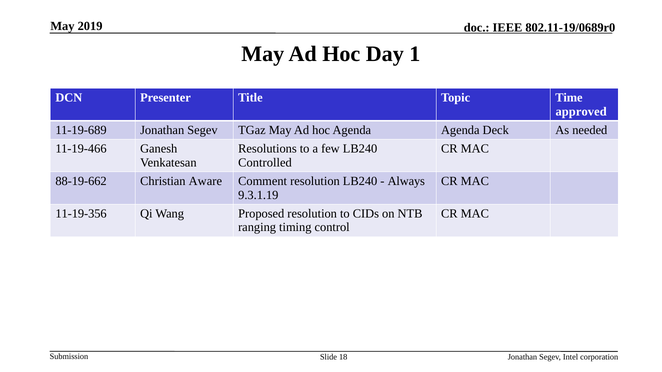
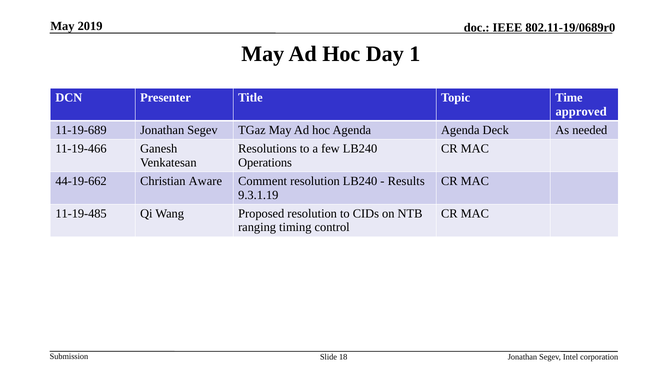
Controlled: Controlled -> Operations
88-19-662: 88-19-662 -> 44-19-662
Always: Always -> Results
11-19-356: 11-19-356 -> 11-19-485
